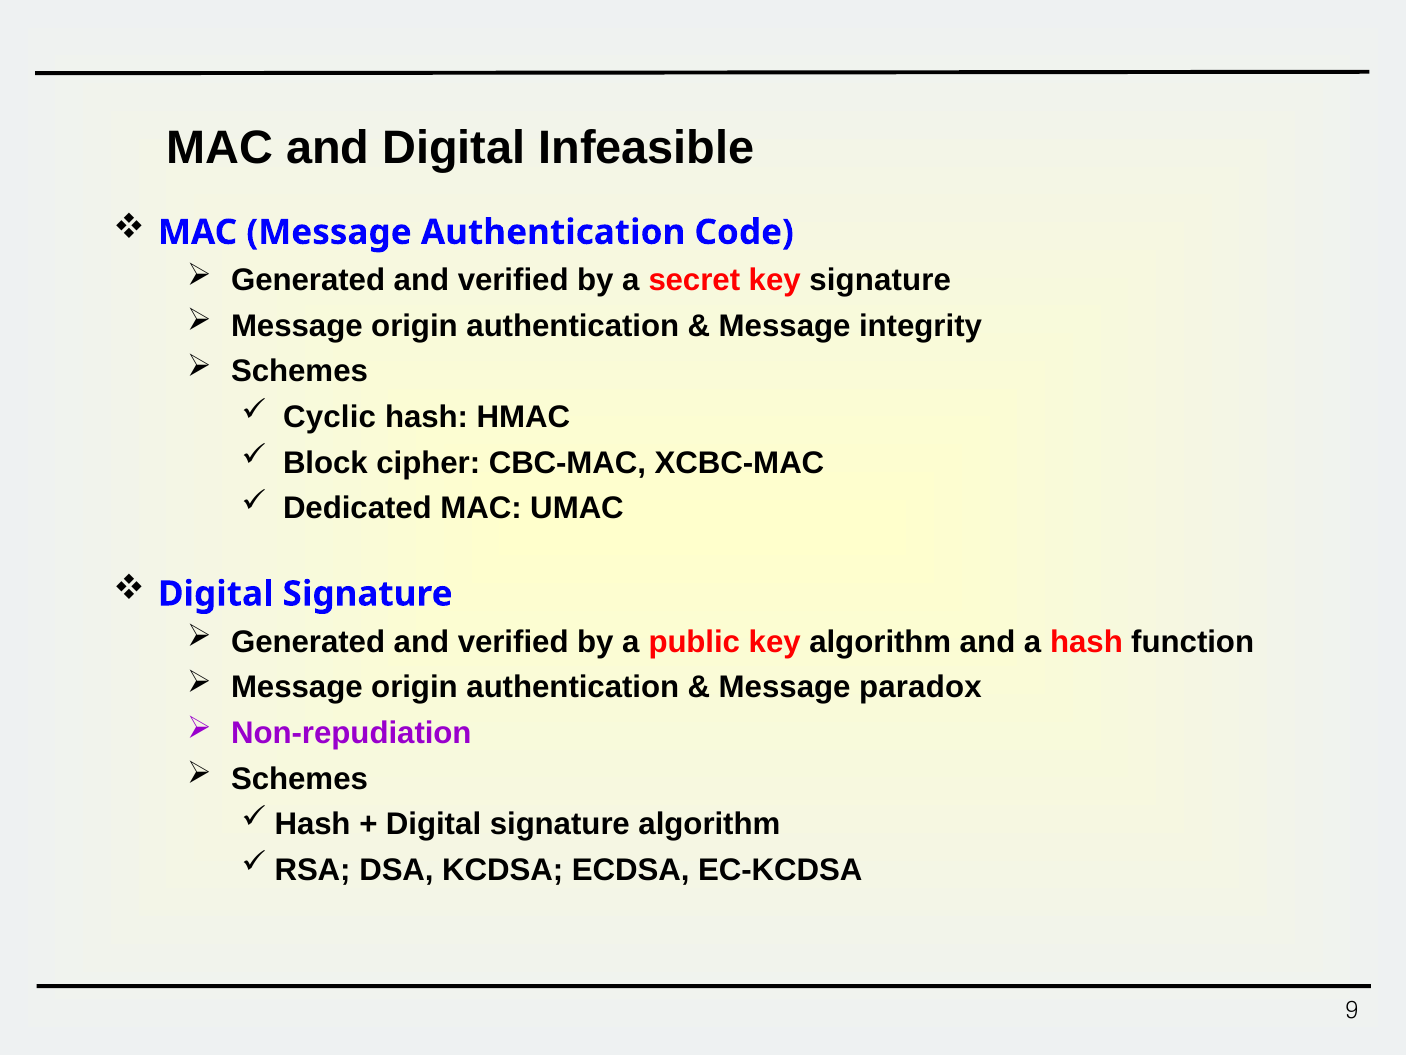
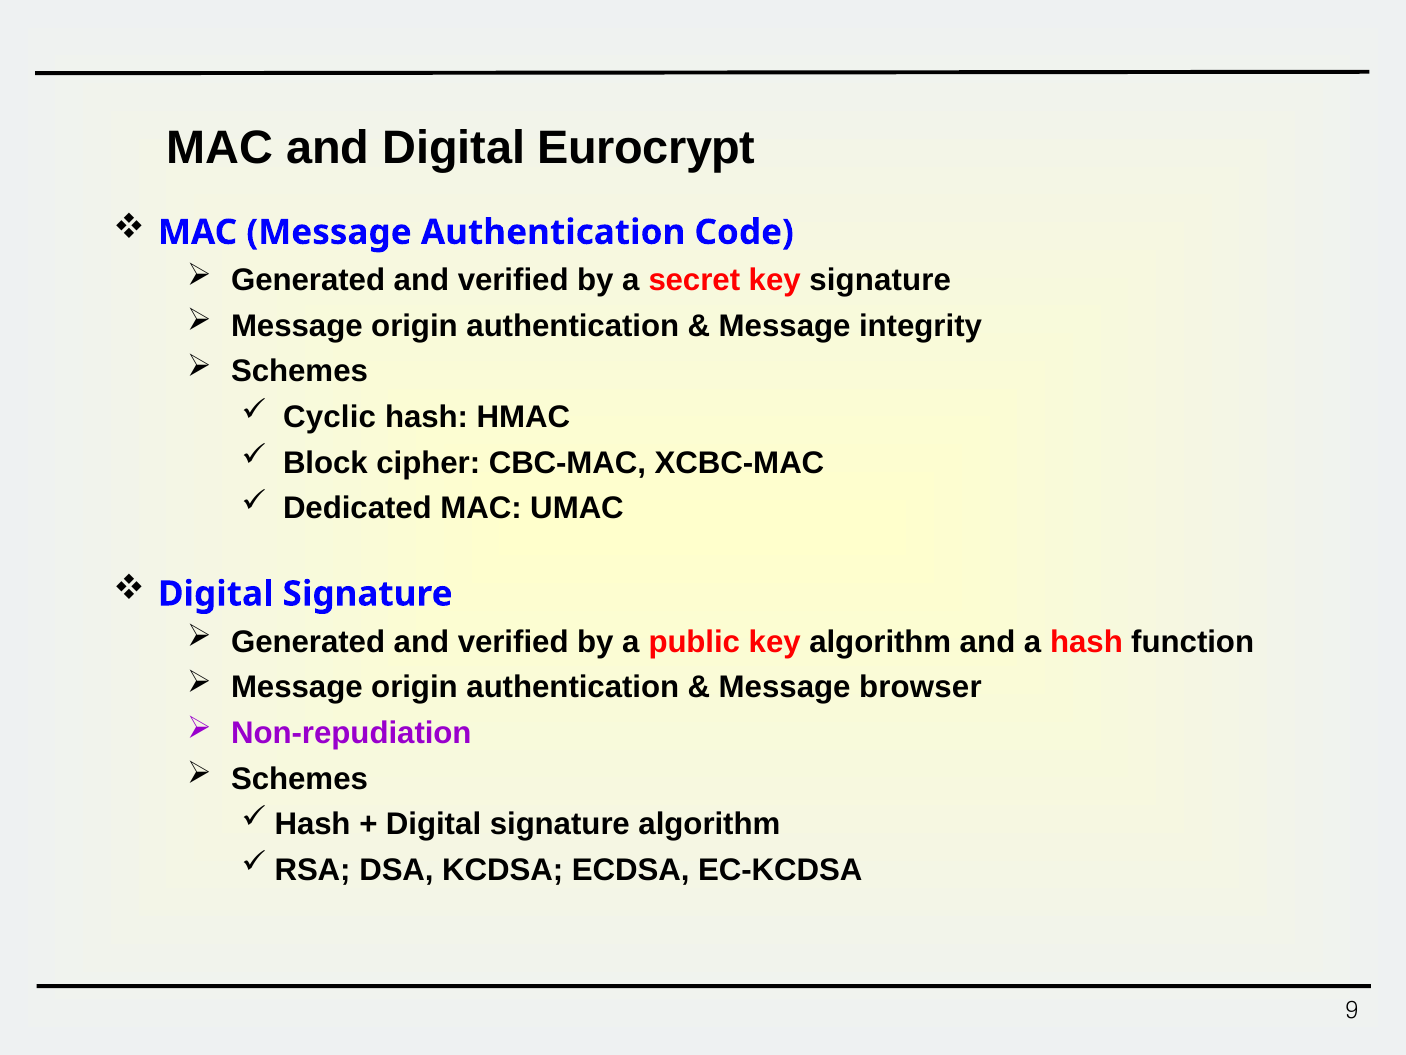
Infeasible: Infeasible -> Eurocrypt
paradox: paradox -> browser
